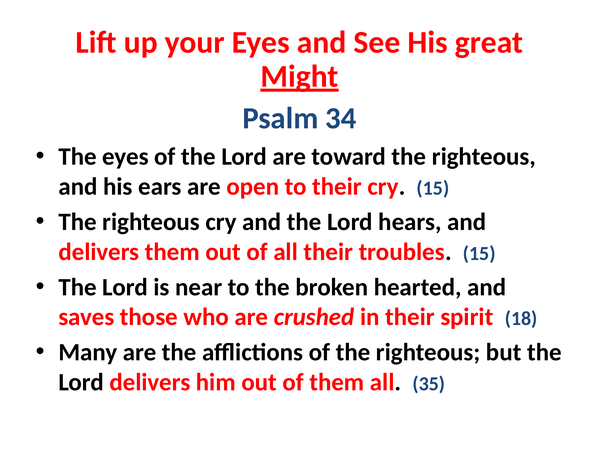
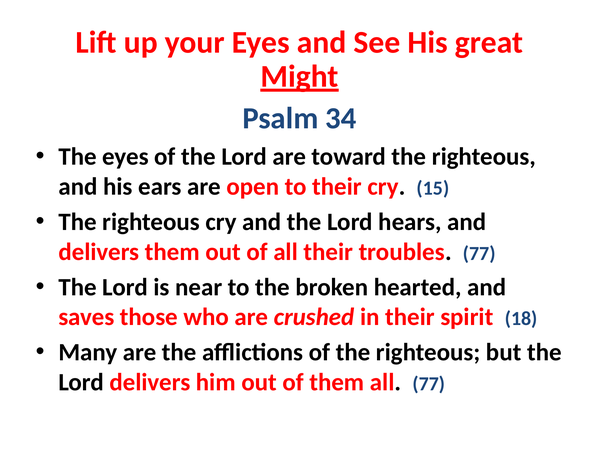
troubles 15: 15 -> 77
all 35: 35 -> 77
